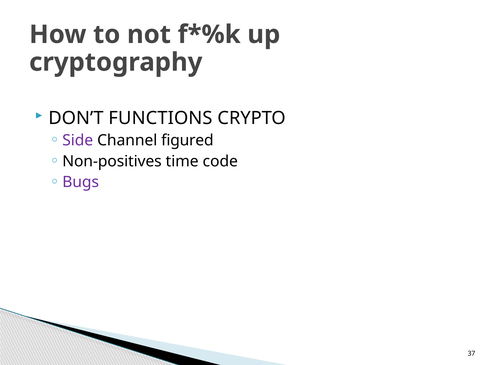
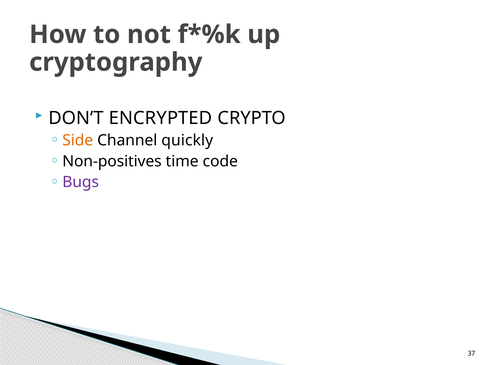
FUNCTIONS: FUNCTIONS -> ENCRYPTED
Side colour: purple -> orange
figured: figured -> quickly
